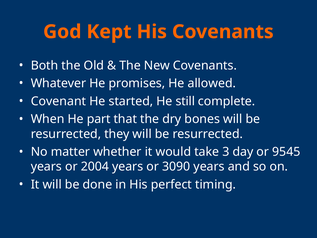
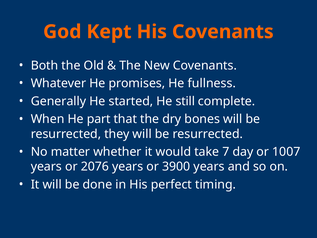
allowed: allowed -> fullness
Covenant: Covenant -> Generally
3: 3 -> 7
9545: 9545 -> 1007
2004: 2004 -> 2076
3090: 3090 -> 3900
